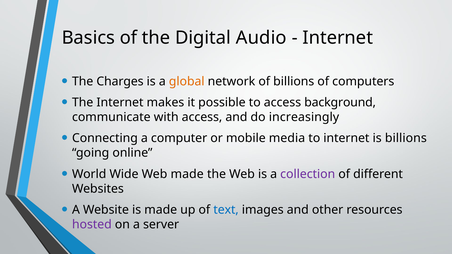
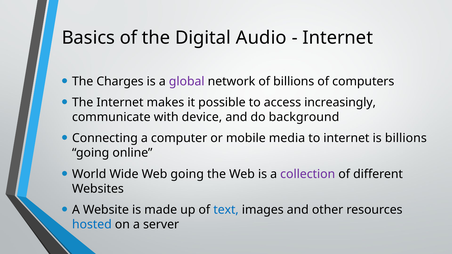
global colour: orange -> purple
background: background -> increasingly
with access: access -> device
increasingly: increasingly -> background
Web made: made -> going
hosted colour: purple -> blue
